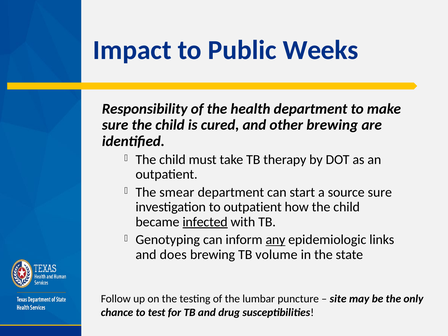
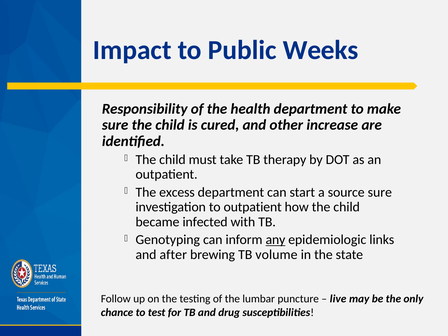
other brewing: brewing -> increase
smear: smear -> excess
infected underline: present -> none
does: does -> after
site: site -> live
